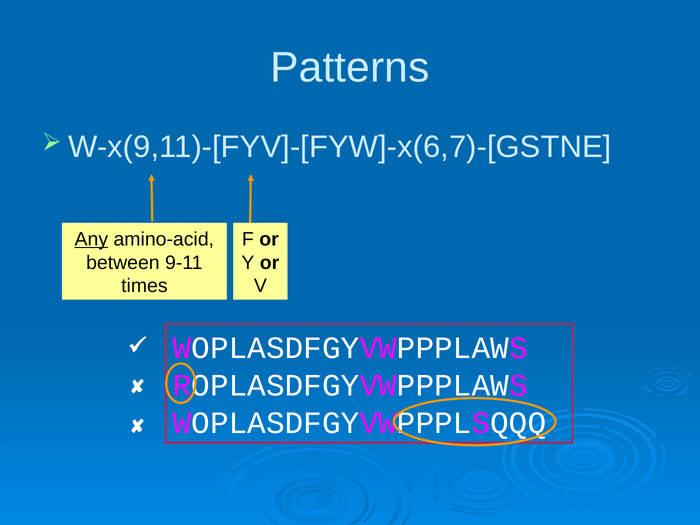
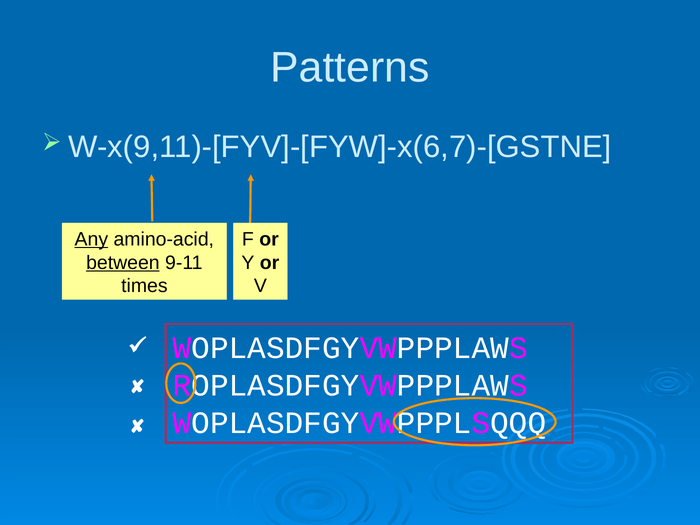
between underline: none -> present
